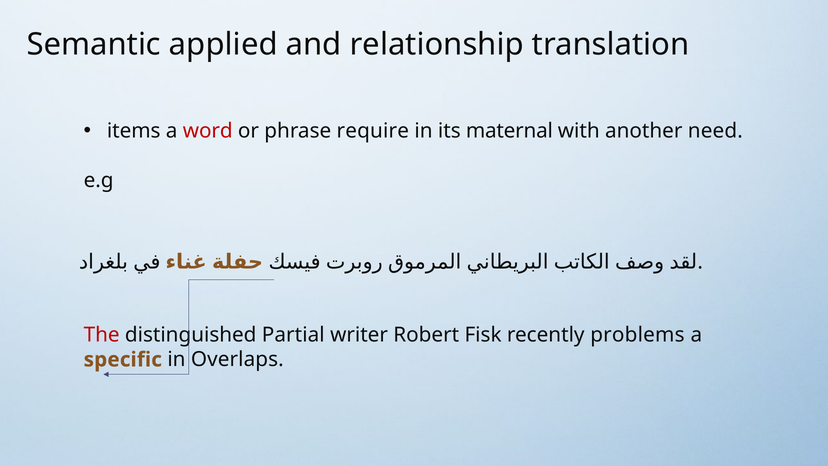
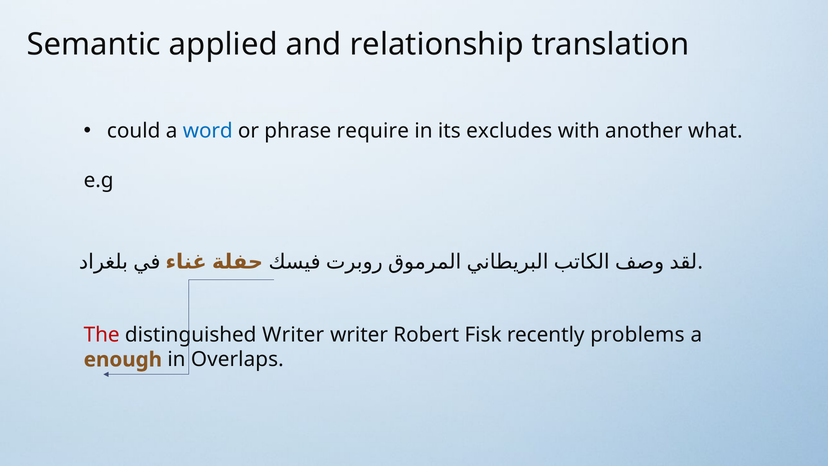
items: items -> could
word colour: red -> blue
maternal: maternal -> excludes
need: need -> what
distinguished Partial: Partial -> Writer
specific: specific -> enough
